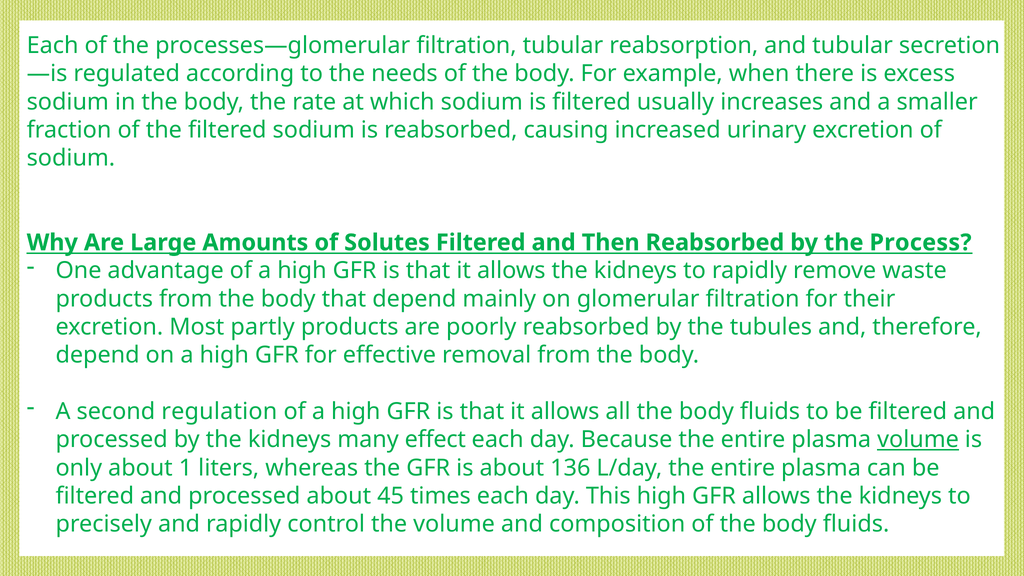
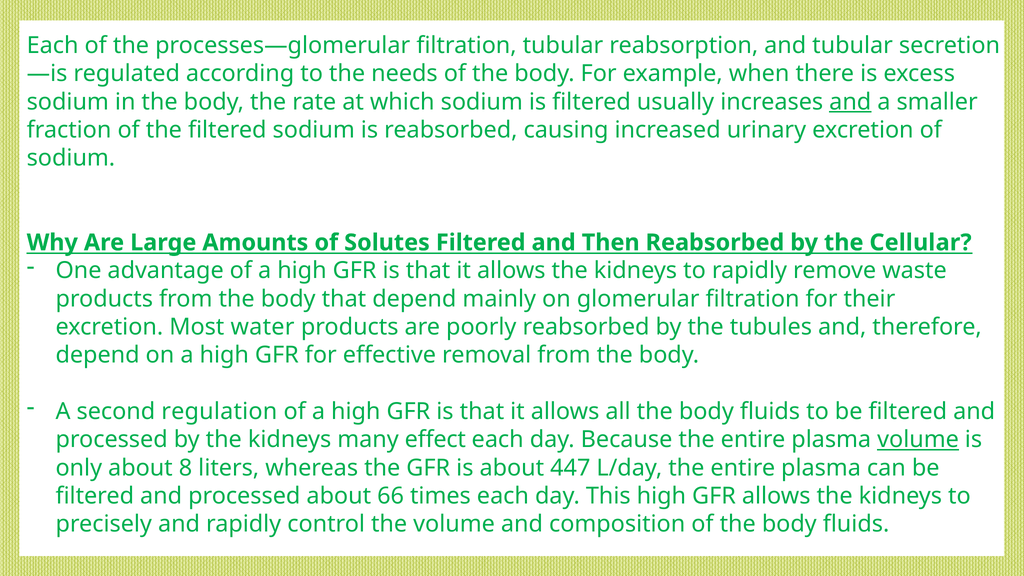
and at (850, 102) underline: none -> present
Process: Process -> Cellular
partly: partly -> water
1: 1 -> 8
136: 136 -> 447
45: 45 -> 66
